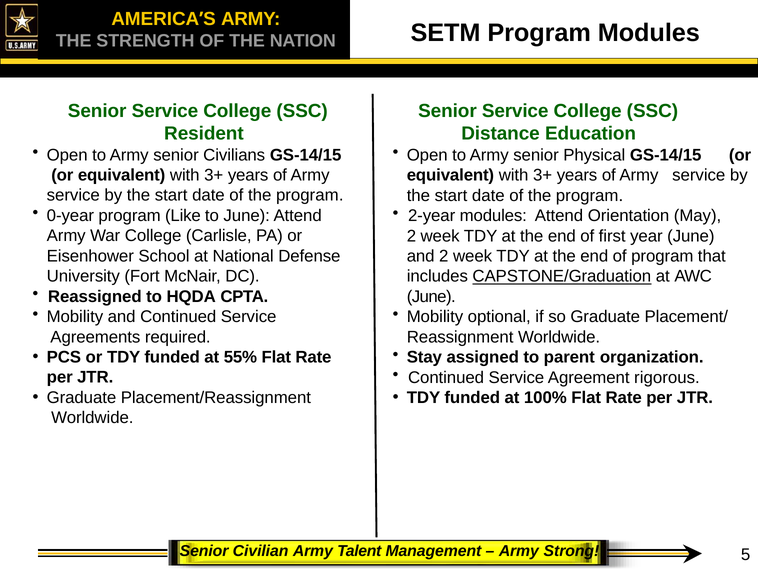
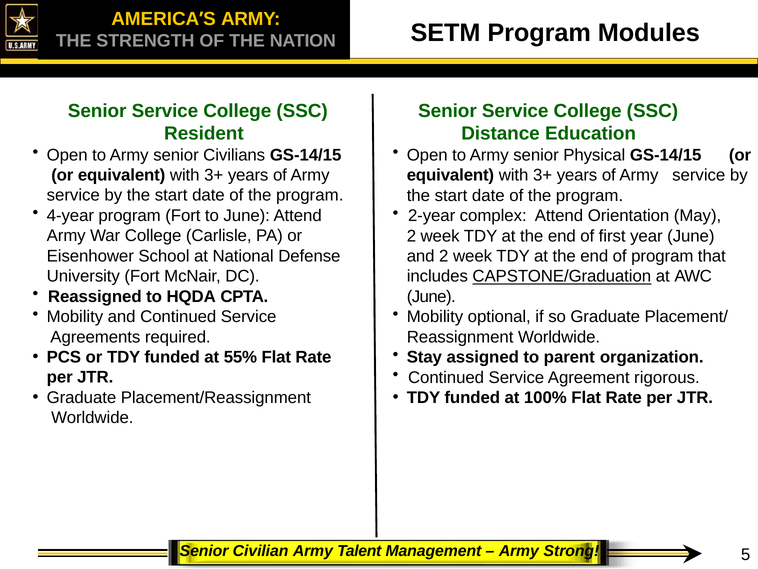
0-year: 0-year -> 4-year
program Like: Like -> Fort
2-year modules: modules -> complex
